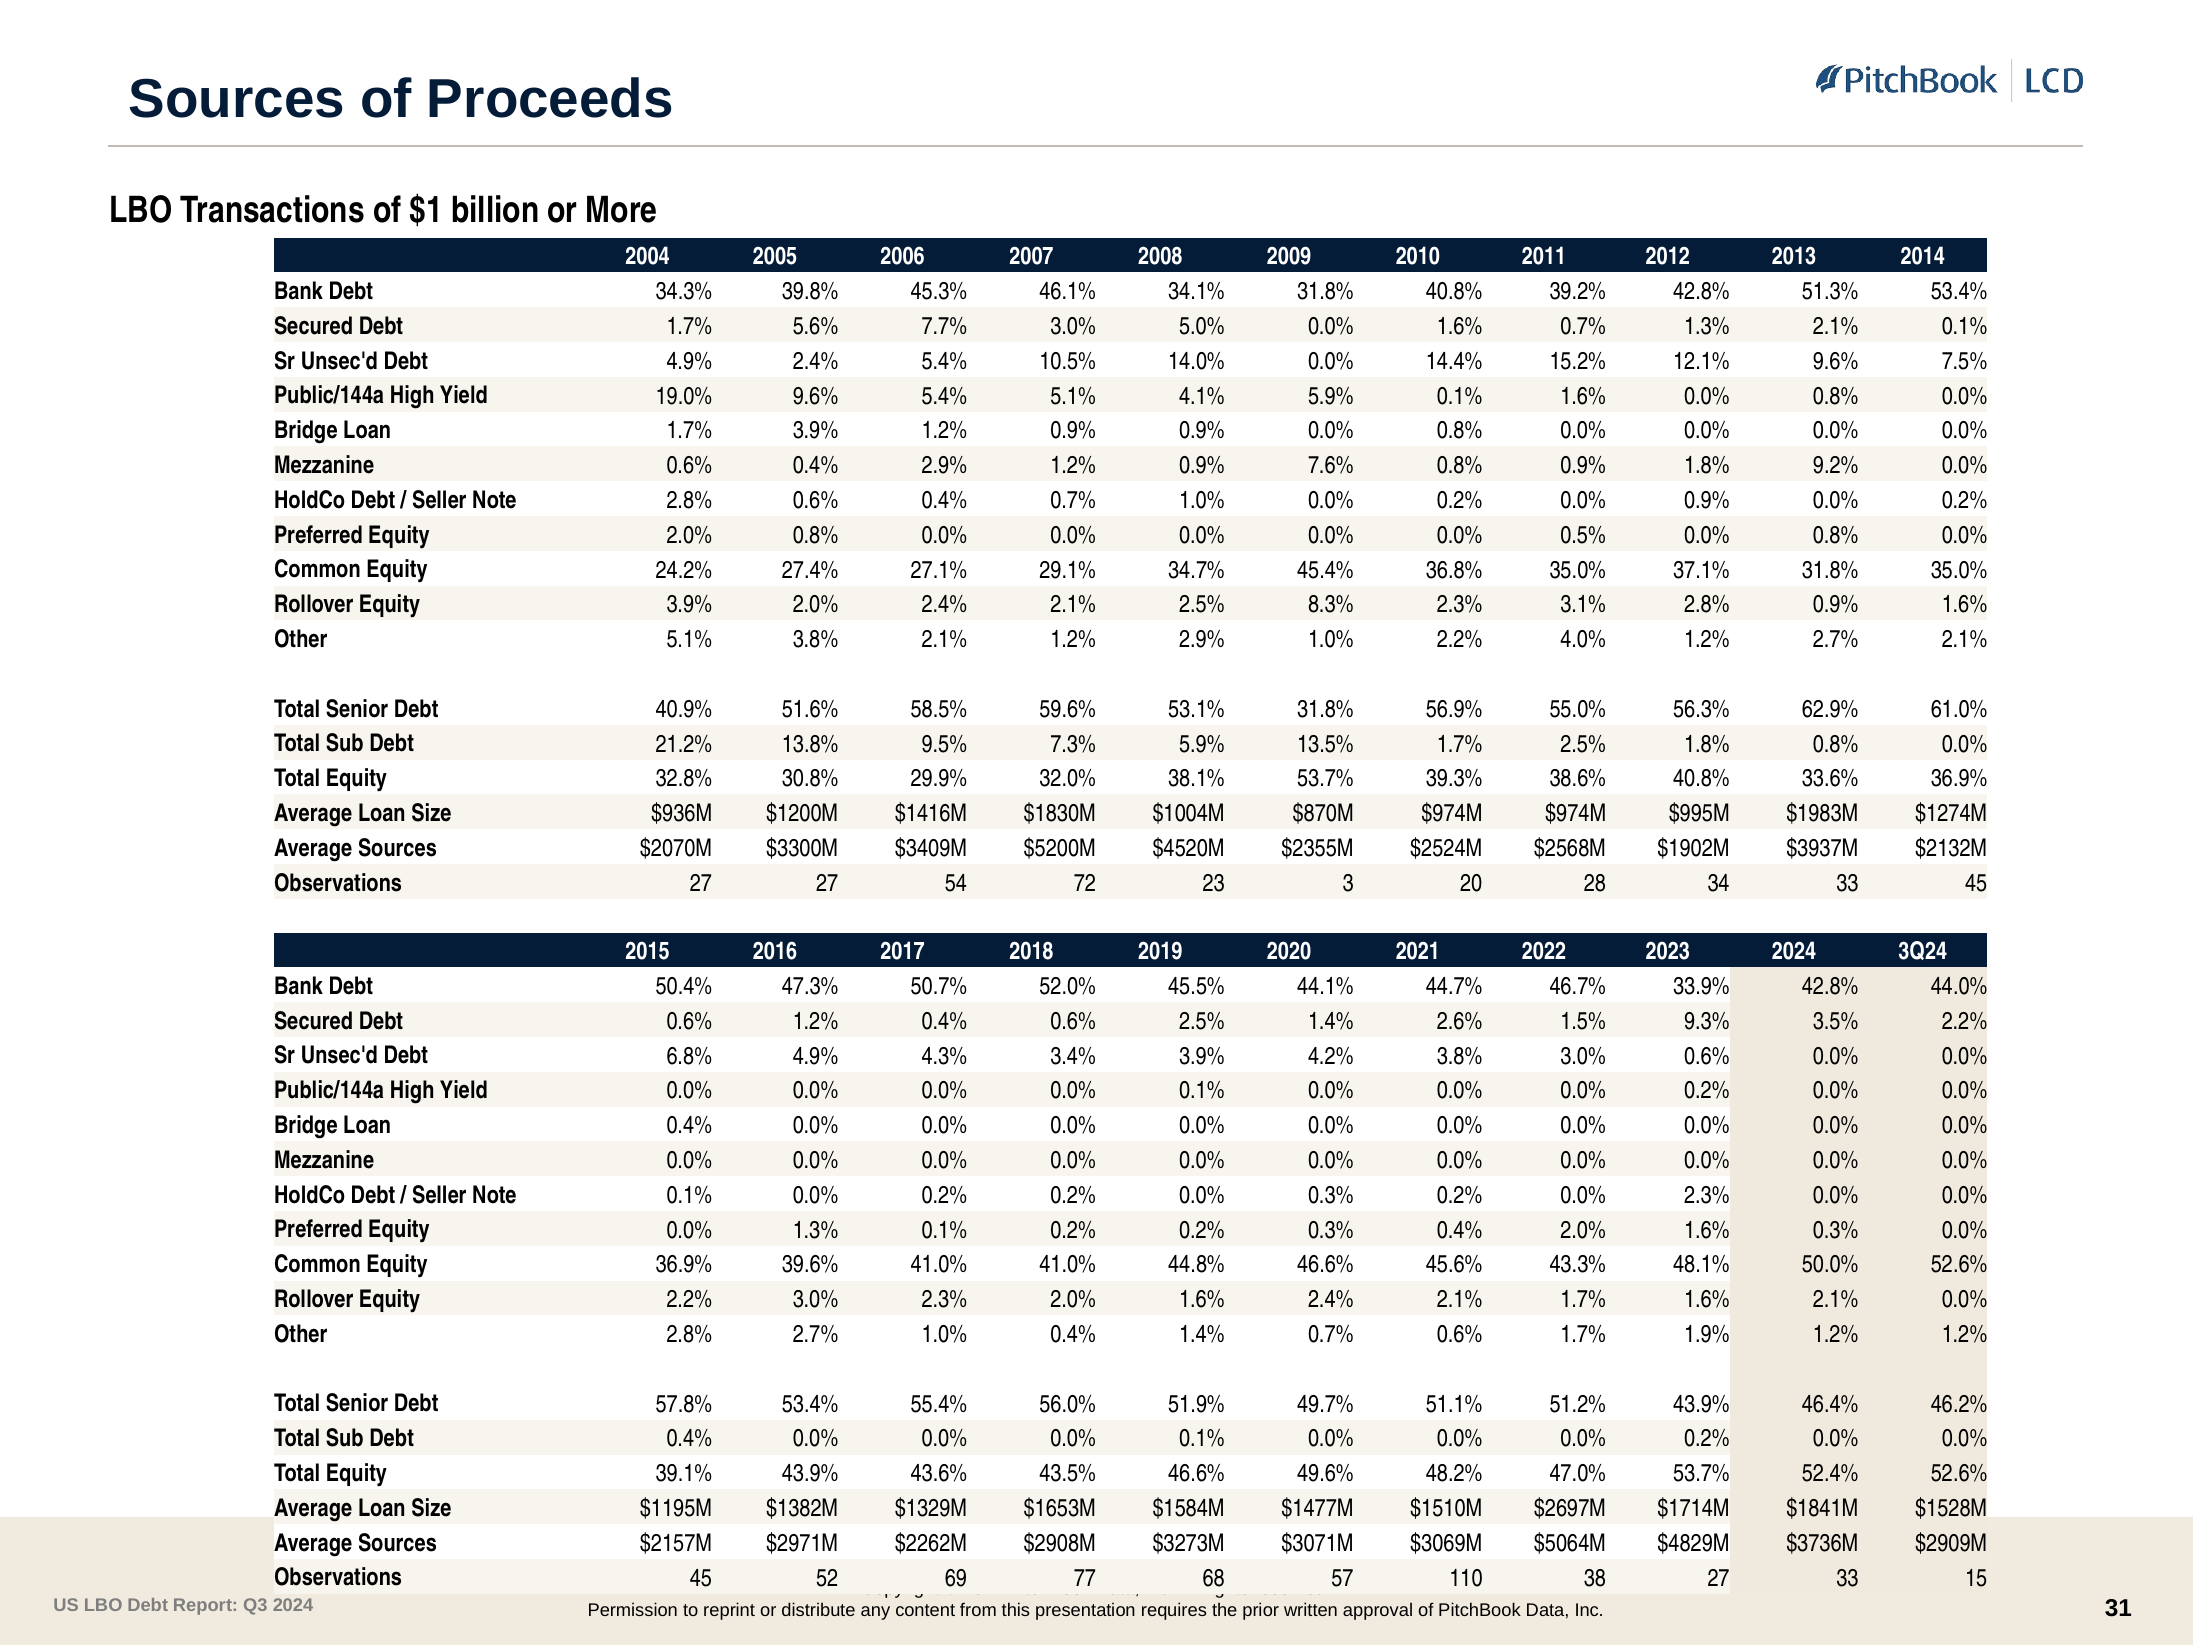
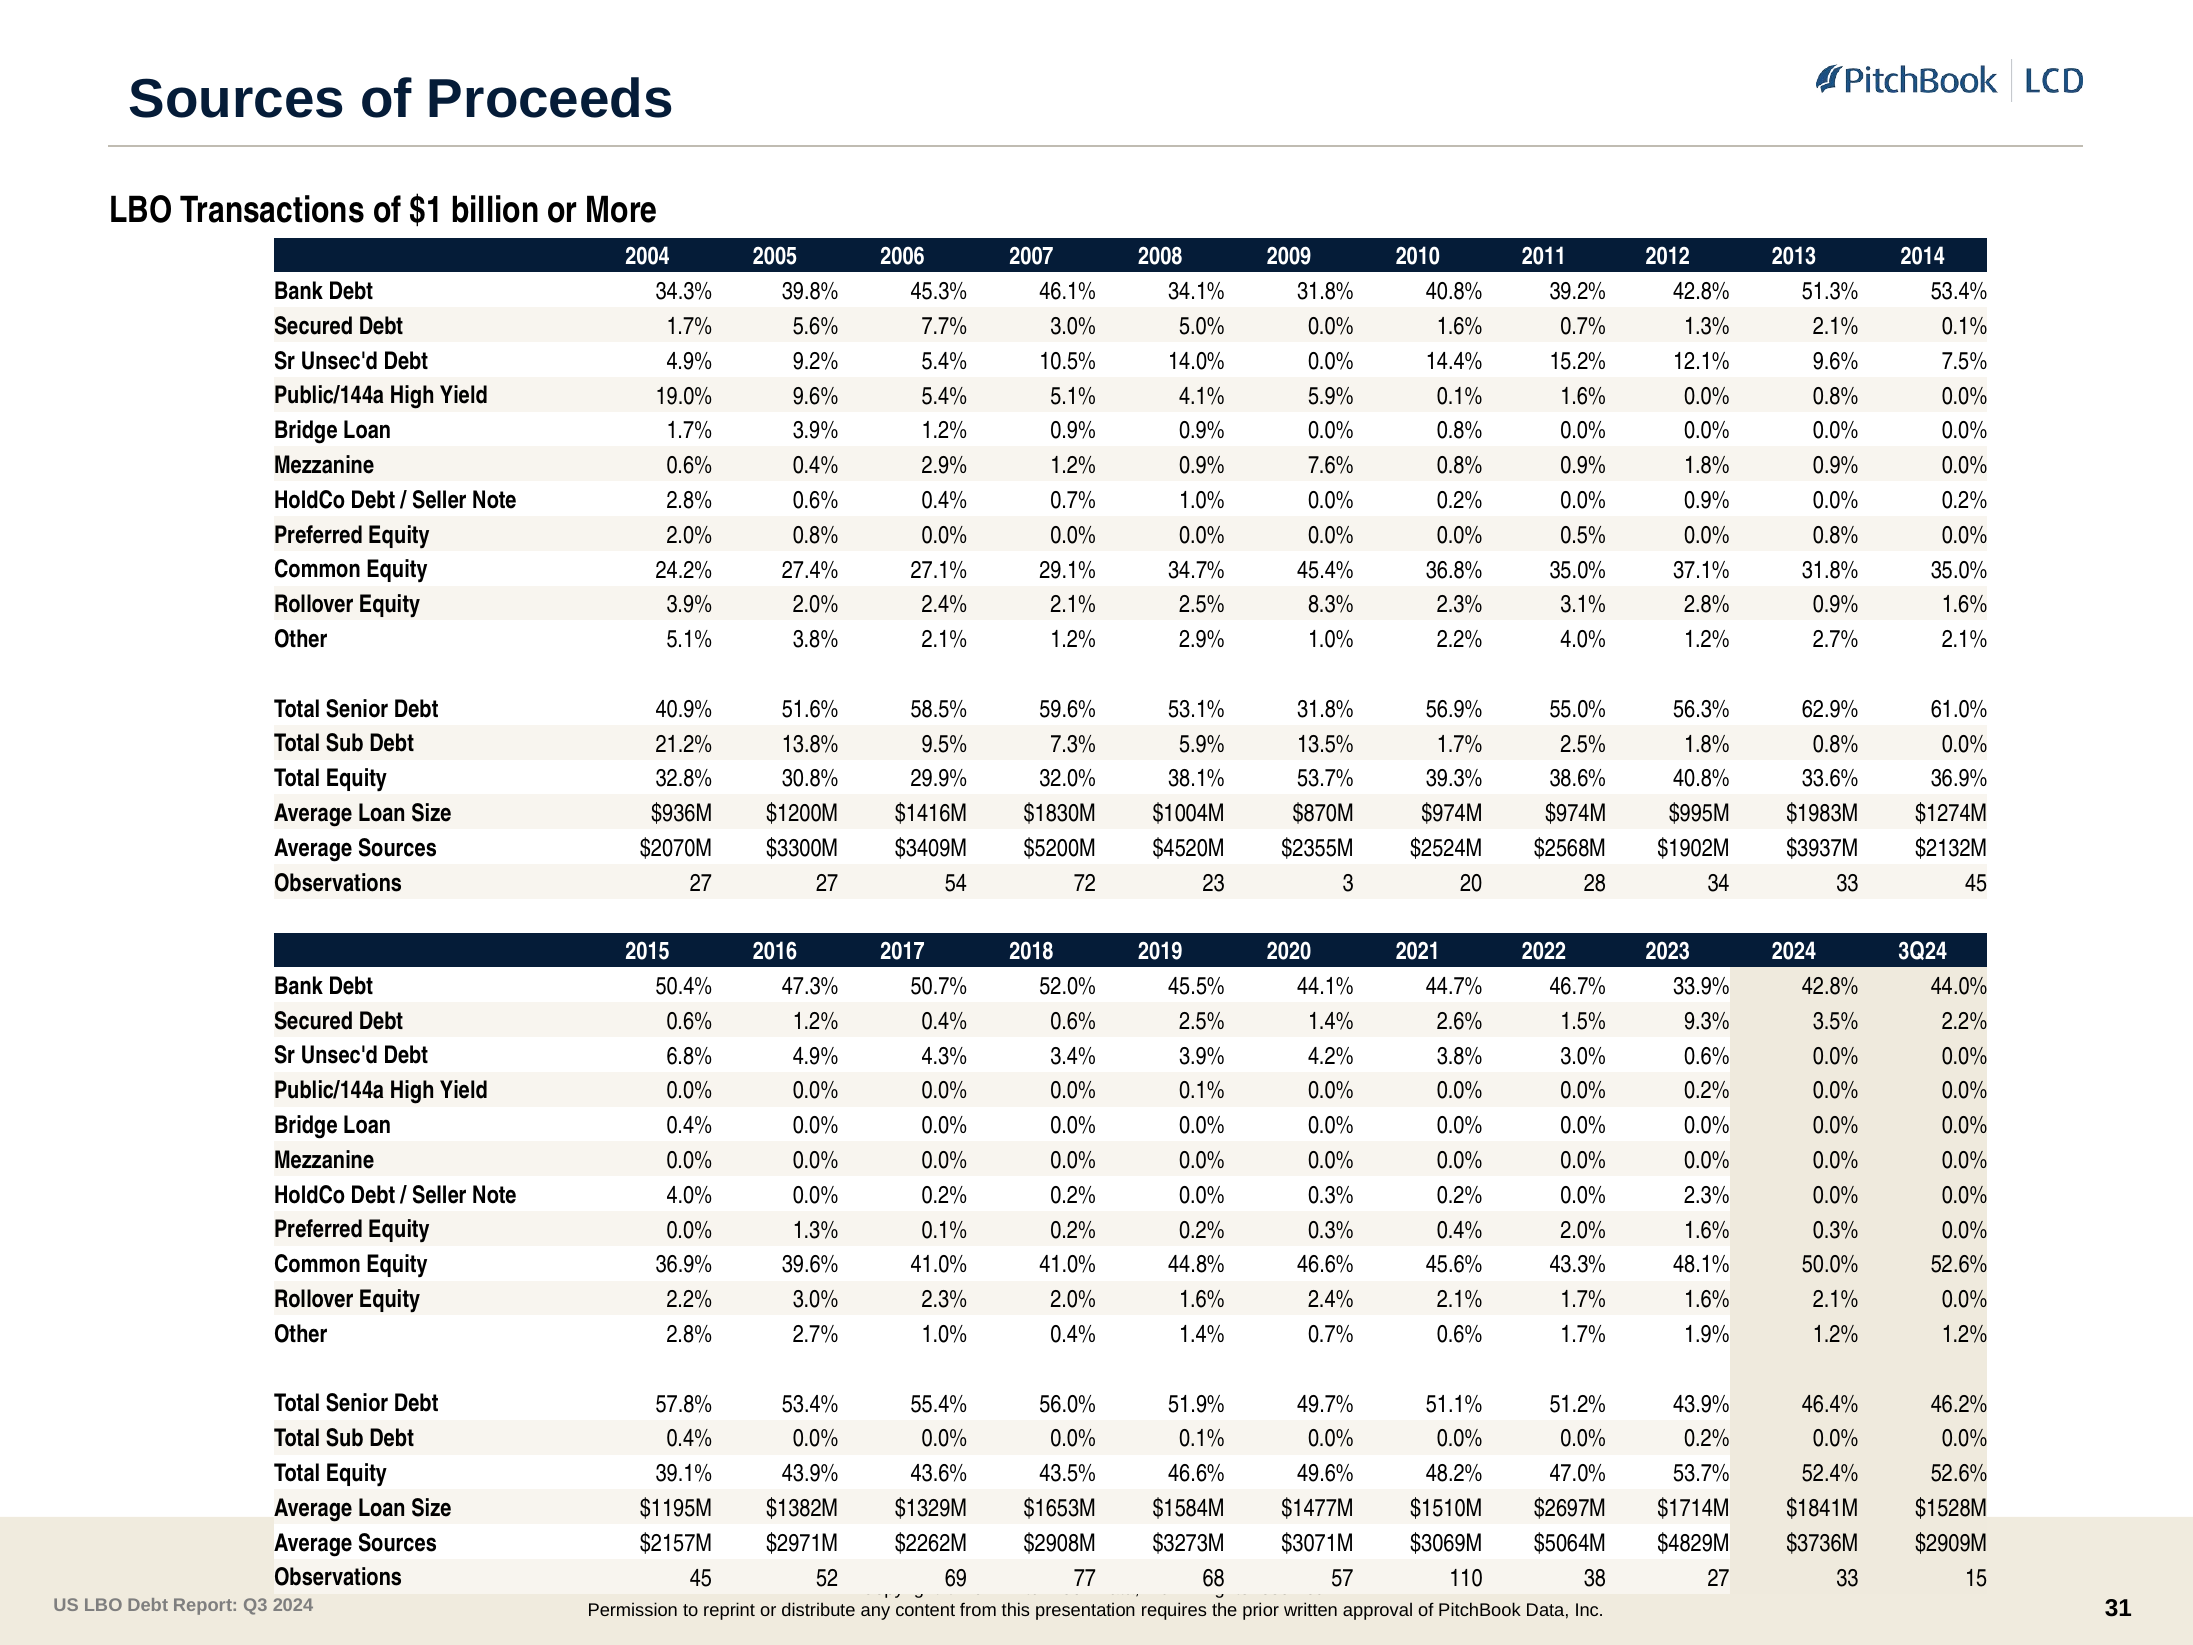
4.9% 2.4%: 2.4% -> 9.2%
1.8% 9.2%: 9.2% -> 0.9%
Note 0.1%: 0.1% -> 4.0%
